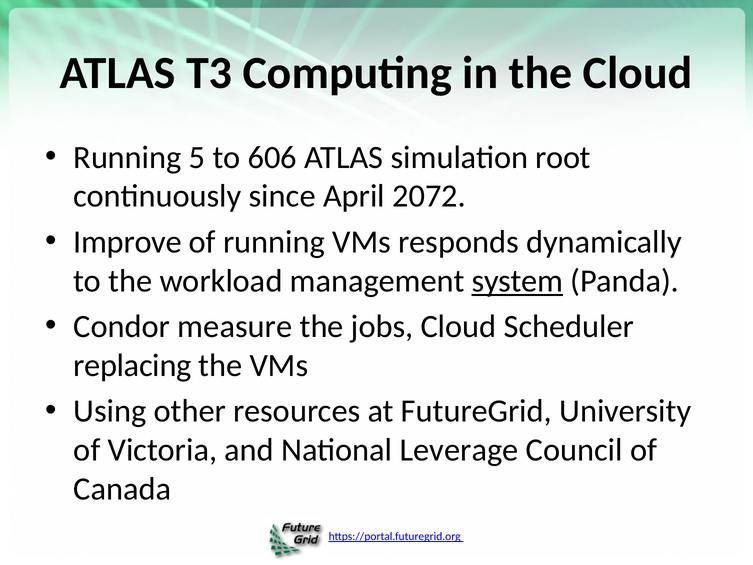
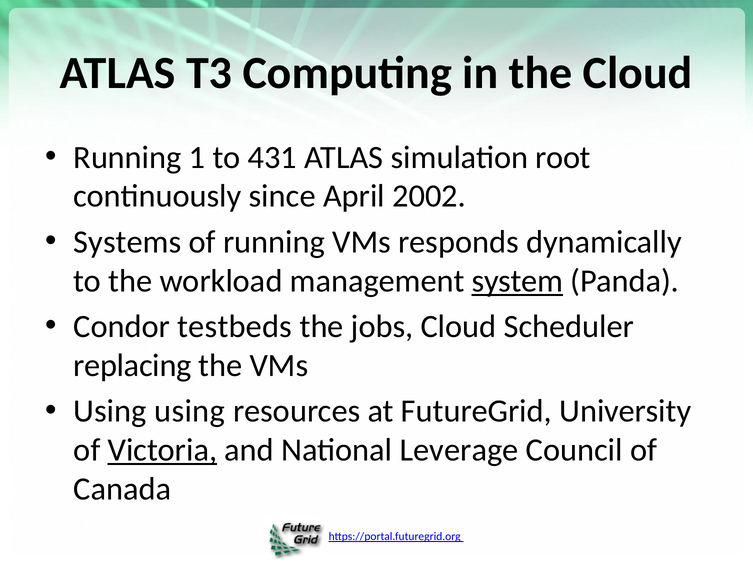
5: 5 -> 1
606: 606 -> 431
2072: 2072 -> 2002
Improve: Improve -> Systems
measure: measure -> testbeds
Using other: other -> using
Victoria underline: none -> present
